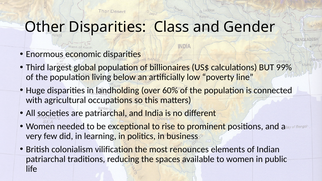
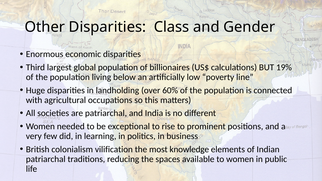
99%: 99% -> 19%
renounces: renounces -> knowledge
